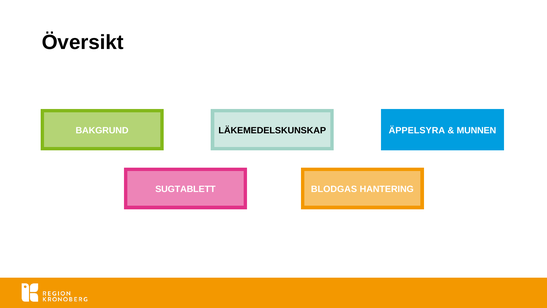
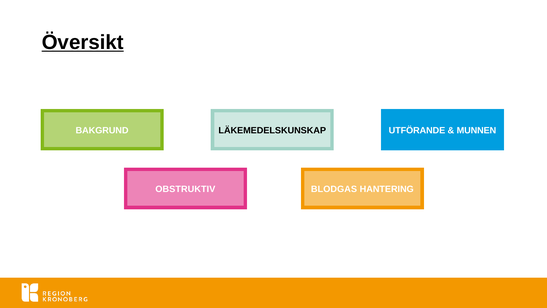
Översikt underline: none -> present
ÄPPELSYRA: ÄPPELSYRA -> UTFÖRANDE
SUGTABLETT: SUGTABLETT -> OBSTRUKTIV
